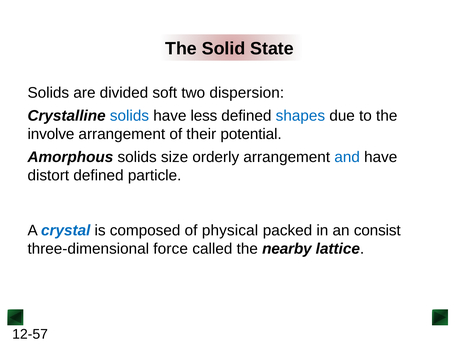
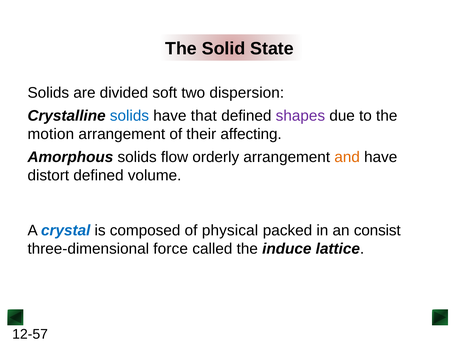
less: less -> that
shapes colour: blue -> purple
involve: involve -> motion
potential: potential -> affecting
size: size -> flow
and colour: blue -> orange
particle: particle -> volume
nearby: nearby -> induce
